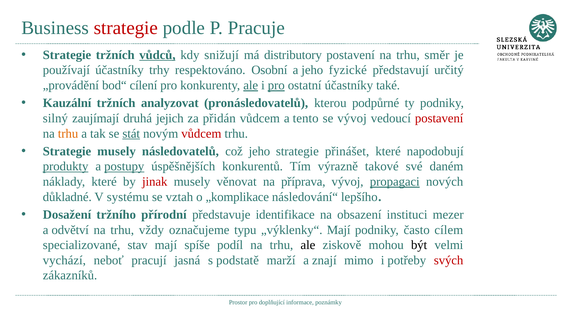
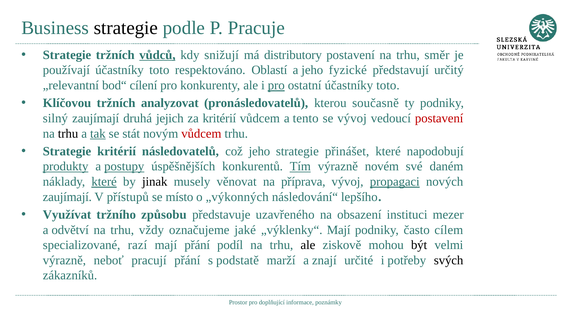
strategie at (126, 28) colour: red -> black
trhy at (159, 70): trhy -> toto
Osobní: Osobní -> Oblastí
„provádění: „provádění -> „relevantní
ale at (251, 85) underline: present -> none
ostatní účastníky také: také -> toto
Kauzální: Kauzální -> Klíčovou
podpůrné: podpůrné -> současně
za přidán: přidán -> kritérií
trhu at (68, 134) colour: orange -> black
tak underline: none -> present
stát underline: present -> none
Strategie musely: musely -> kritérií
Tím underline: none -> present
takové: takové -> novém
které at (104, 182) underline: none -> present
jinak colour: red -> black
důkladné at (67, 197): důkladné -> zaujímají
systému: systému -> přístupů
vztah: vztah -> místo
„komplikace: „komplikace -> „výkonných
Dosažení: Dosažení -> Využívat
přírodní: přírodní -> způsobu
identifikace: identifikace -> uzavřeného
typu: typu -> jaké
stav: stav -> razí
mají spíše: spíše -> přání
vychází at (64, 260): vychází -> výrazně
pracují jasná: jasná -> přání
mimo: mimo -> určité
svých colour: red -> black
